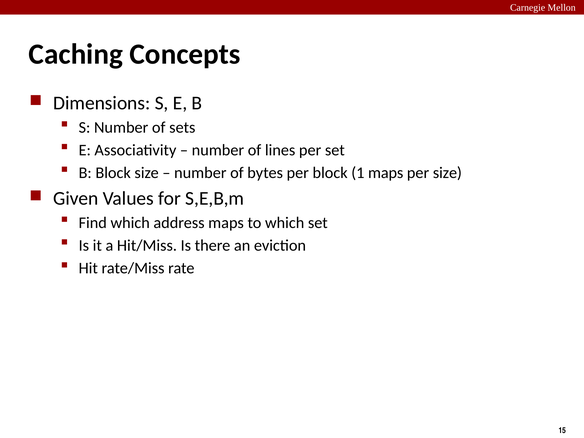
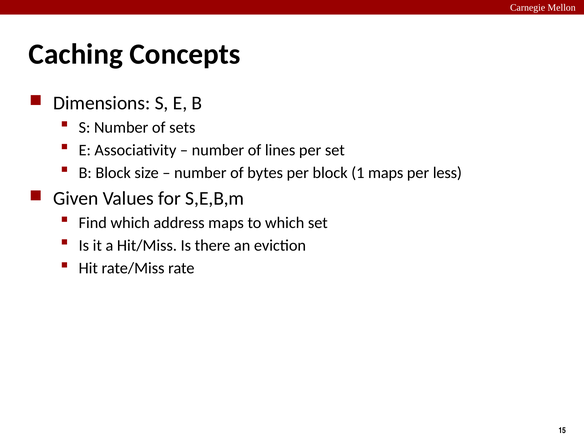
per size: size -> less
